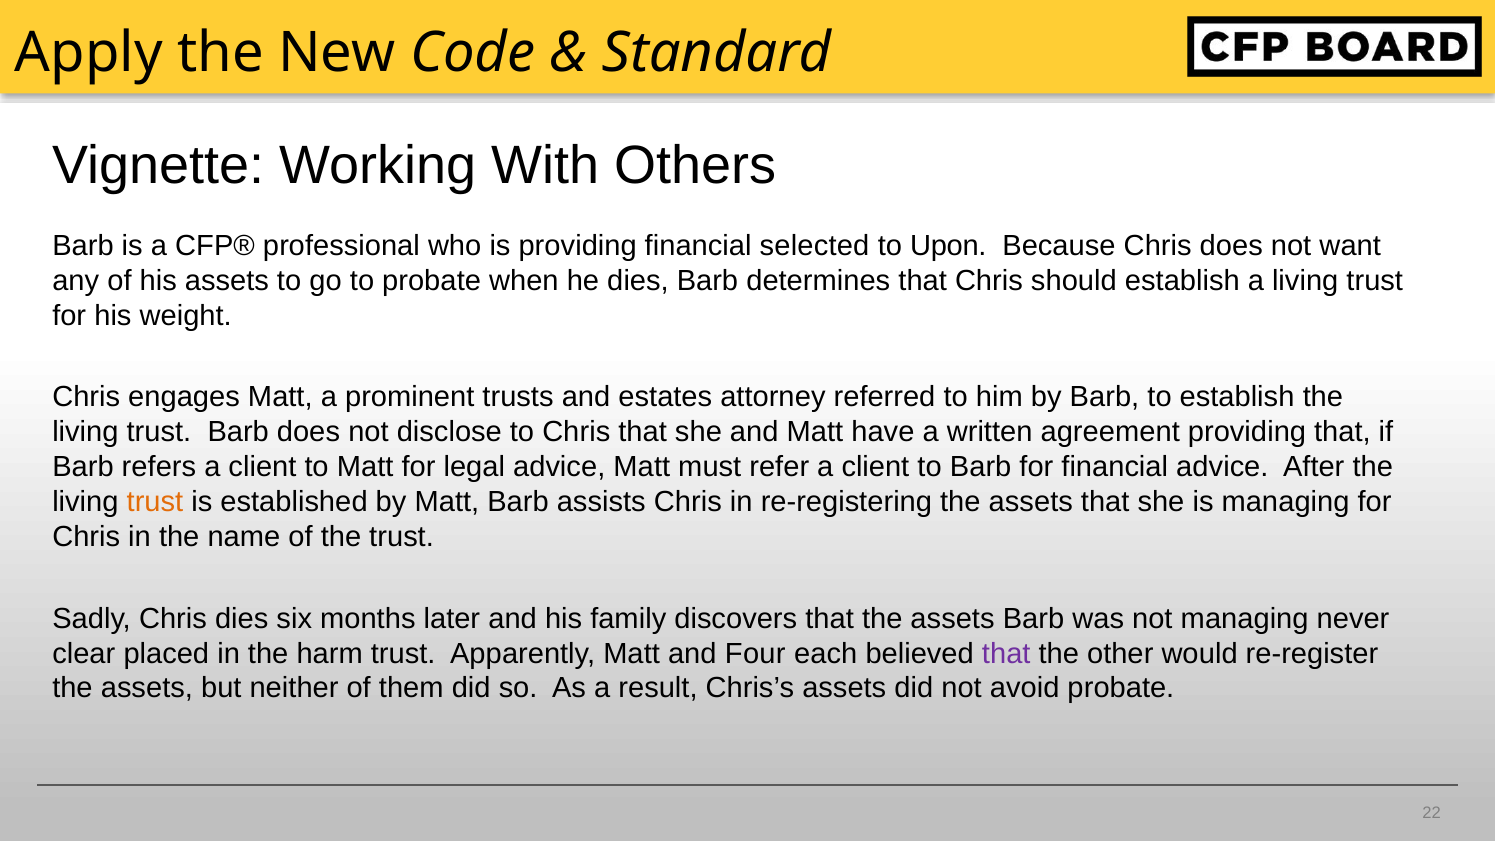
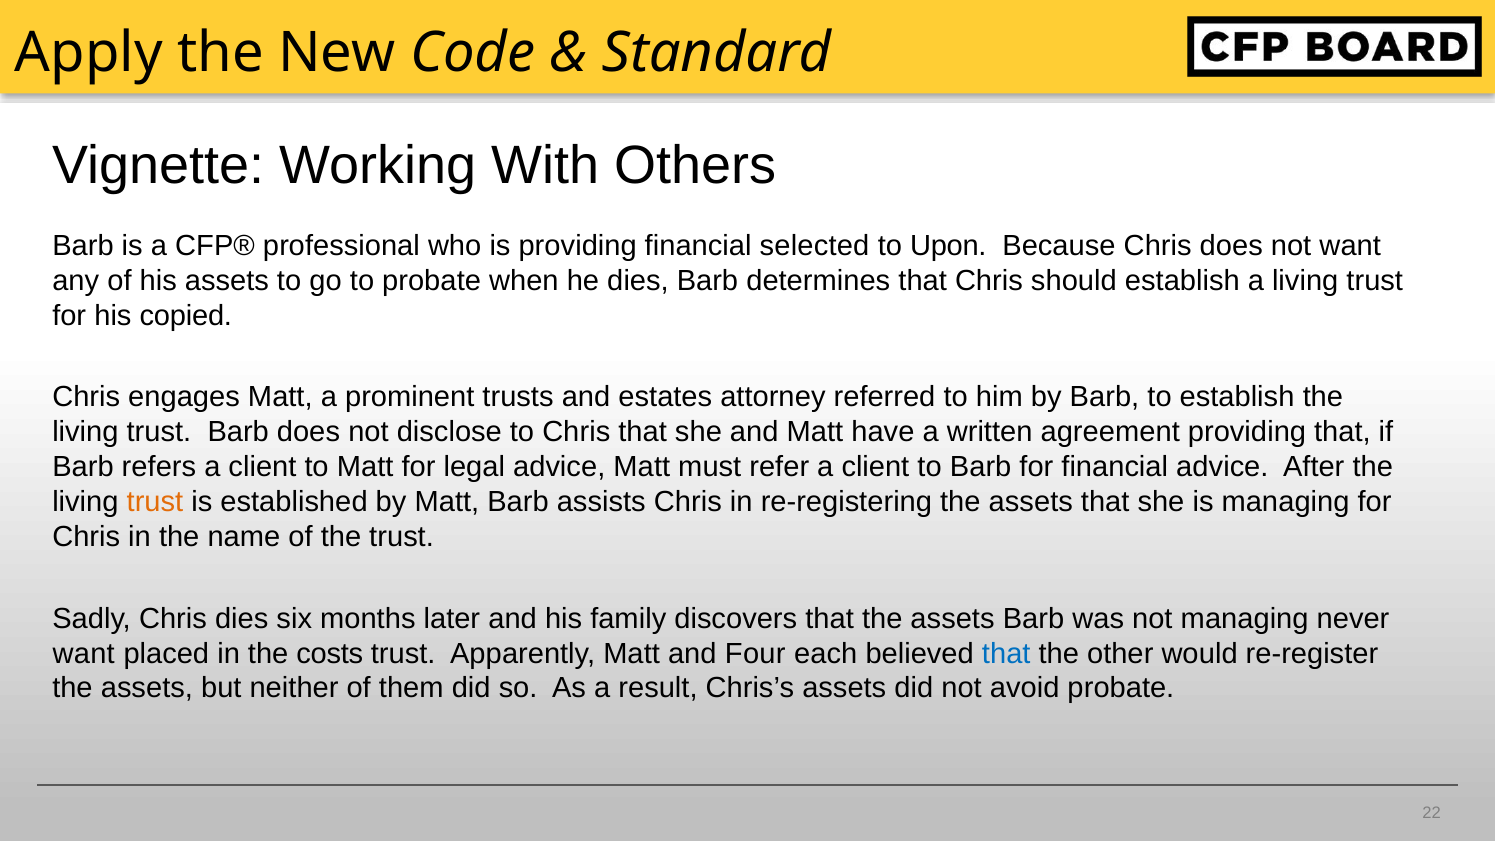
weight: weight -> copied
clear at (84, 653): clear -> want
harm: harm -> costs
that at (1006, 653) colour: purple -> blue
